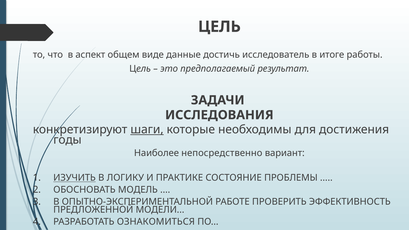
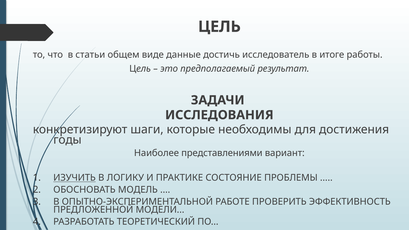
аспект: аспект -> статьи
шаги underline: present -> none
непосредственно: непосредственно -> представлениями
ОЗНАКОМИТЬСЯ: ОЗНАКОМИТЬСЯ -> ТЕОРЕТИЧЕСКИЙ
